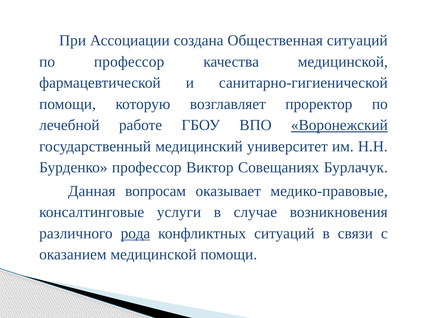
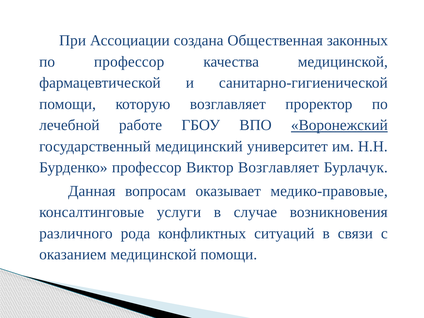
Общественная ситуаций: ситуаций -> законных
Виктор Совещаниях: Совещаниях -> Возглавляет
рода underline: present -> none
